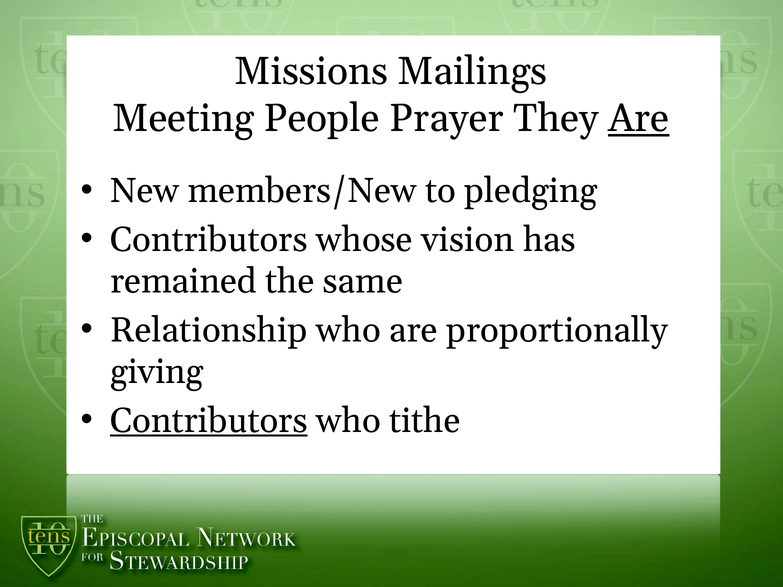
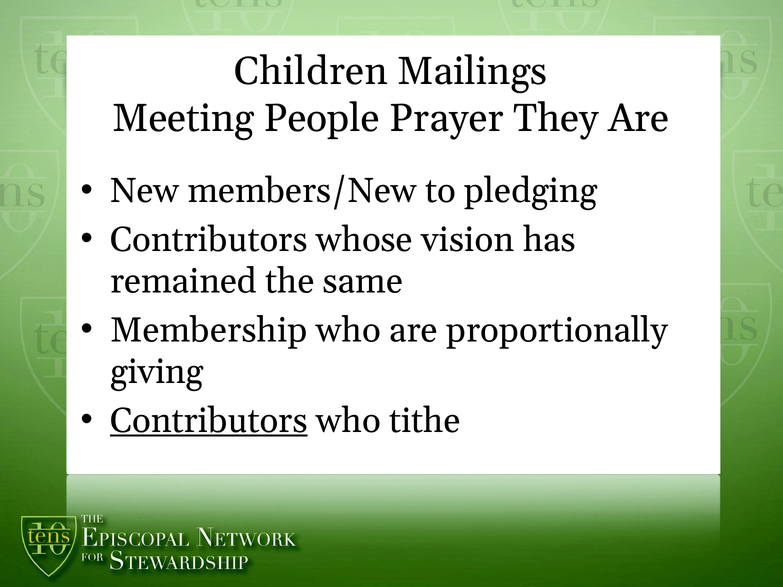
Missions: Missions -> Children
Are at (639, 118) underline: present -> none
Relationship: Relationship -> Membership
